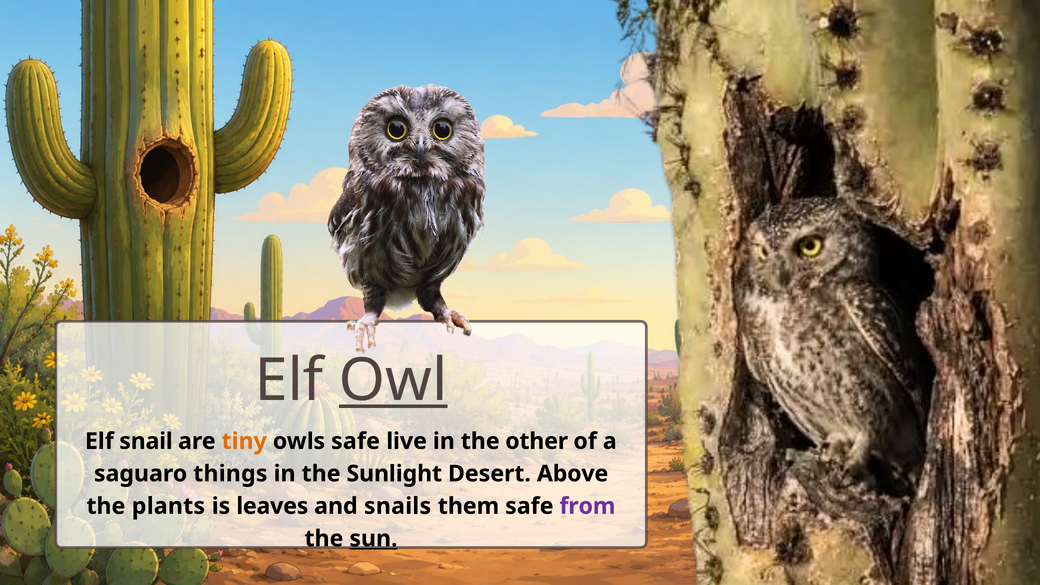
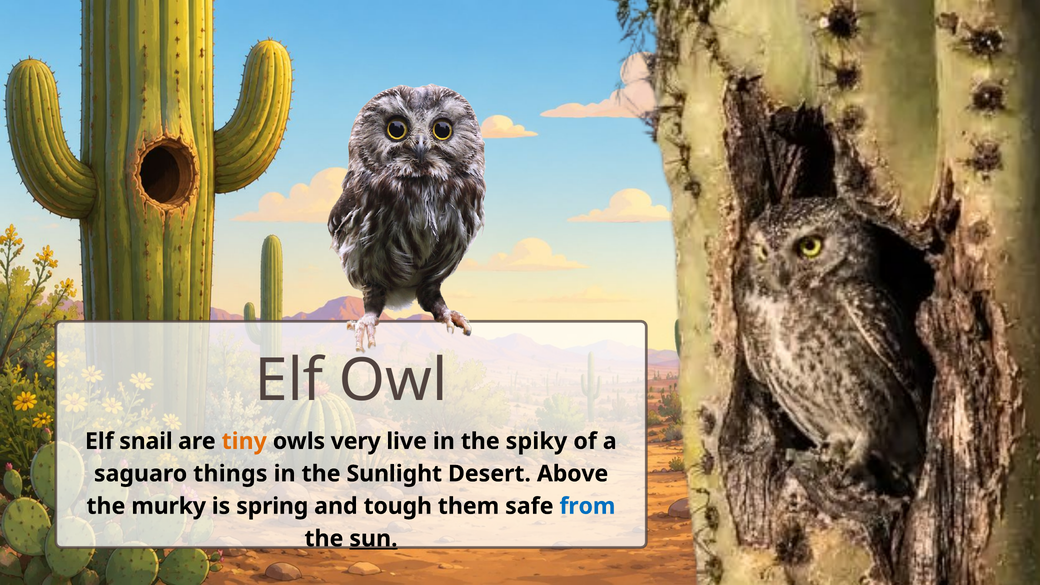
Owl underline: present -> none
owls safe: safe -> very
other: other -> spiky
plants: plants -> murky
leaves: leaves -> spring
snails: snails -> tough
from colour: purple -> blue
